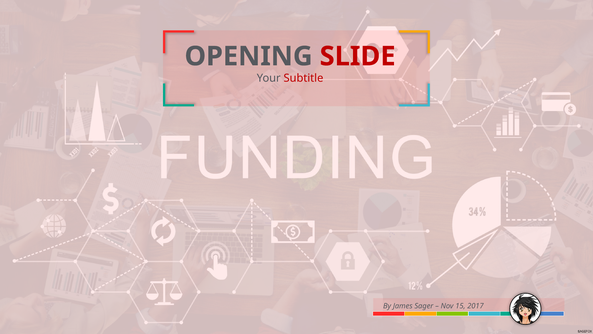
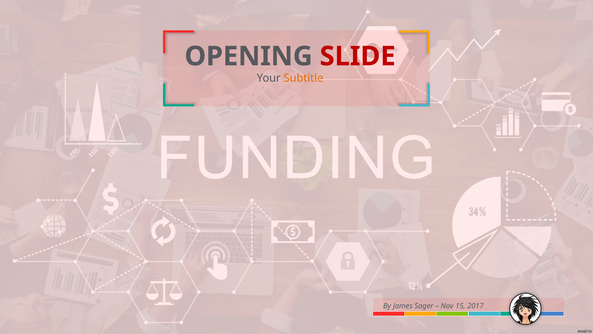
Subtitle colour: red -> orange
